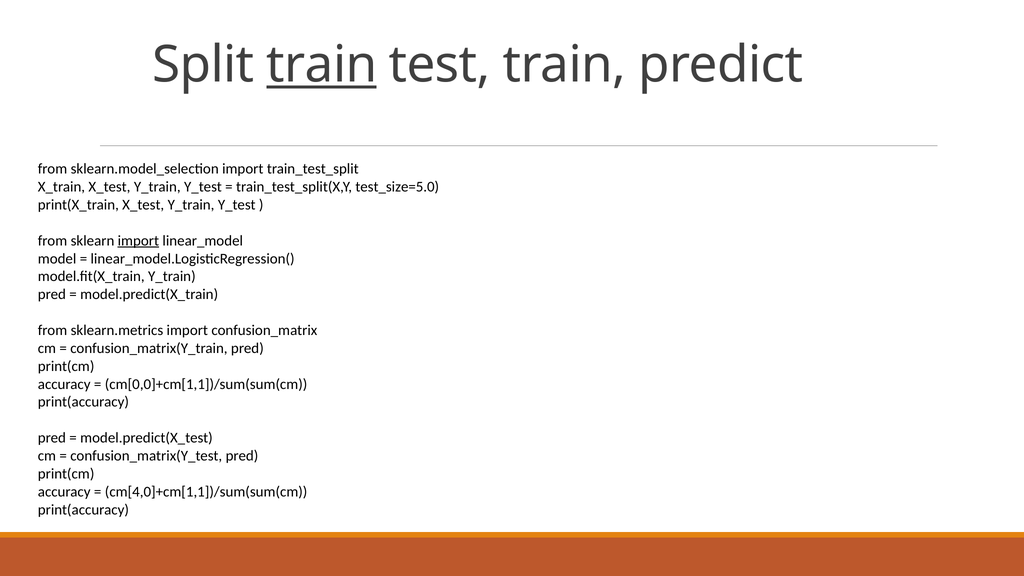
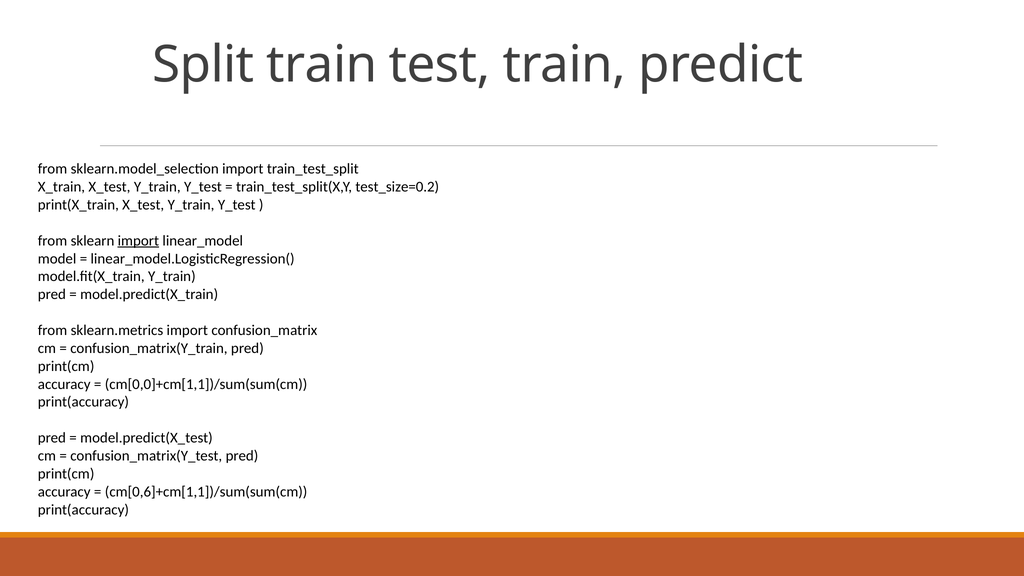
train at (322, 65) underline: present -> none
test_size=5.0: test_size=5.0 -> test_size=0.2
cm[4,0]+cm[1,1])/sum(sum(cm: cm[4,0]+cm[1,1])/sum(sum(cm -> cm[0,6]+cm[1,1])/sum(sum(cm
